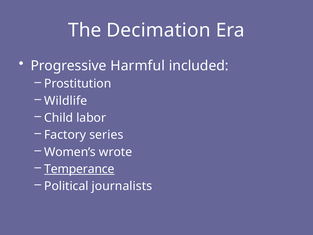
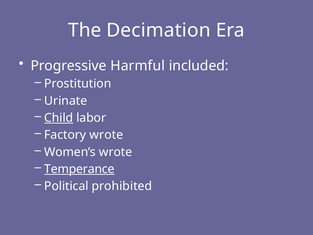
Wildlife: Wildlife -> Urinate
Child underline: none -> present
Factory series: series -> wrote
journalists: journalists -> prohibited
